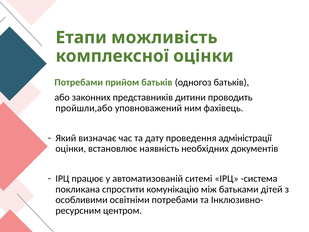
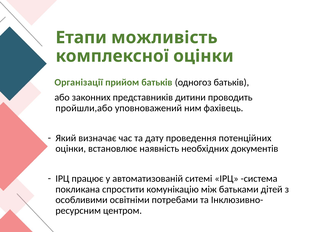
Потребами at (79, 82): Потребами -> Організації
адміністрації: адміністрації -> потенційних
